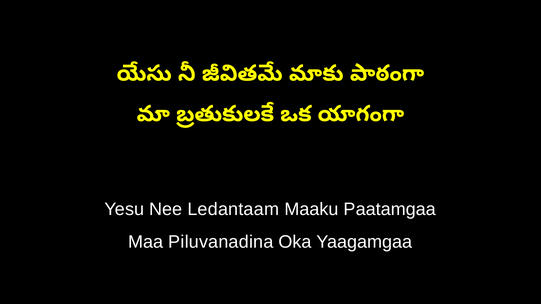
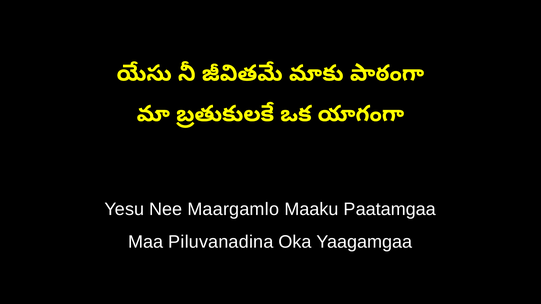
Ledantaam: Ledantaam -> Maargamlo
